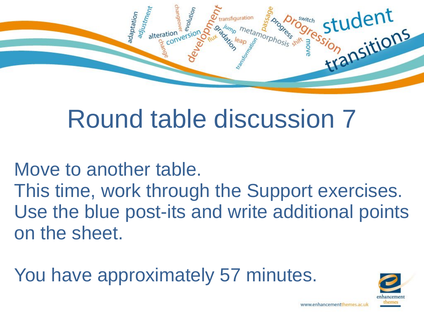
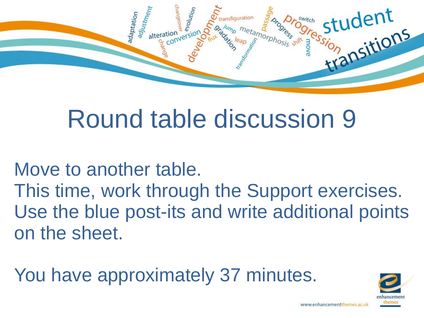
7: 7 -> 9
57: 57 -> 37
